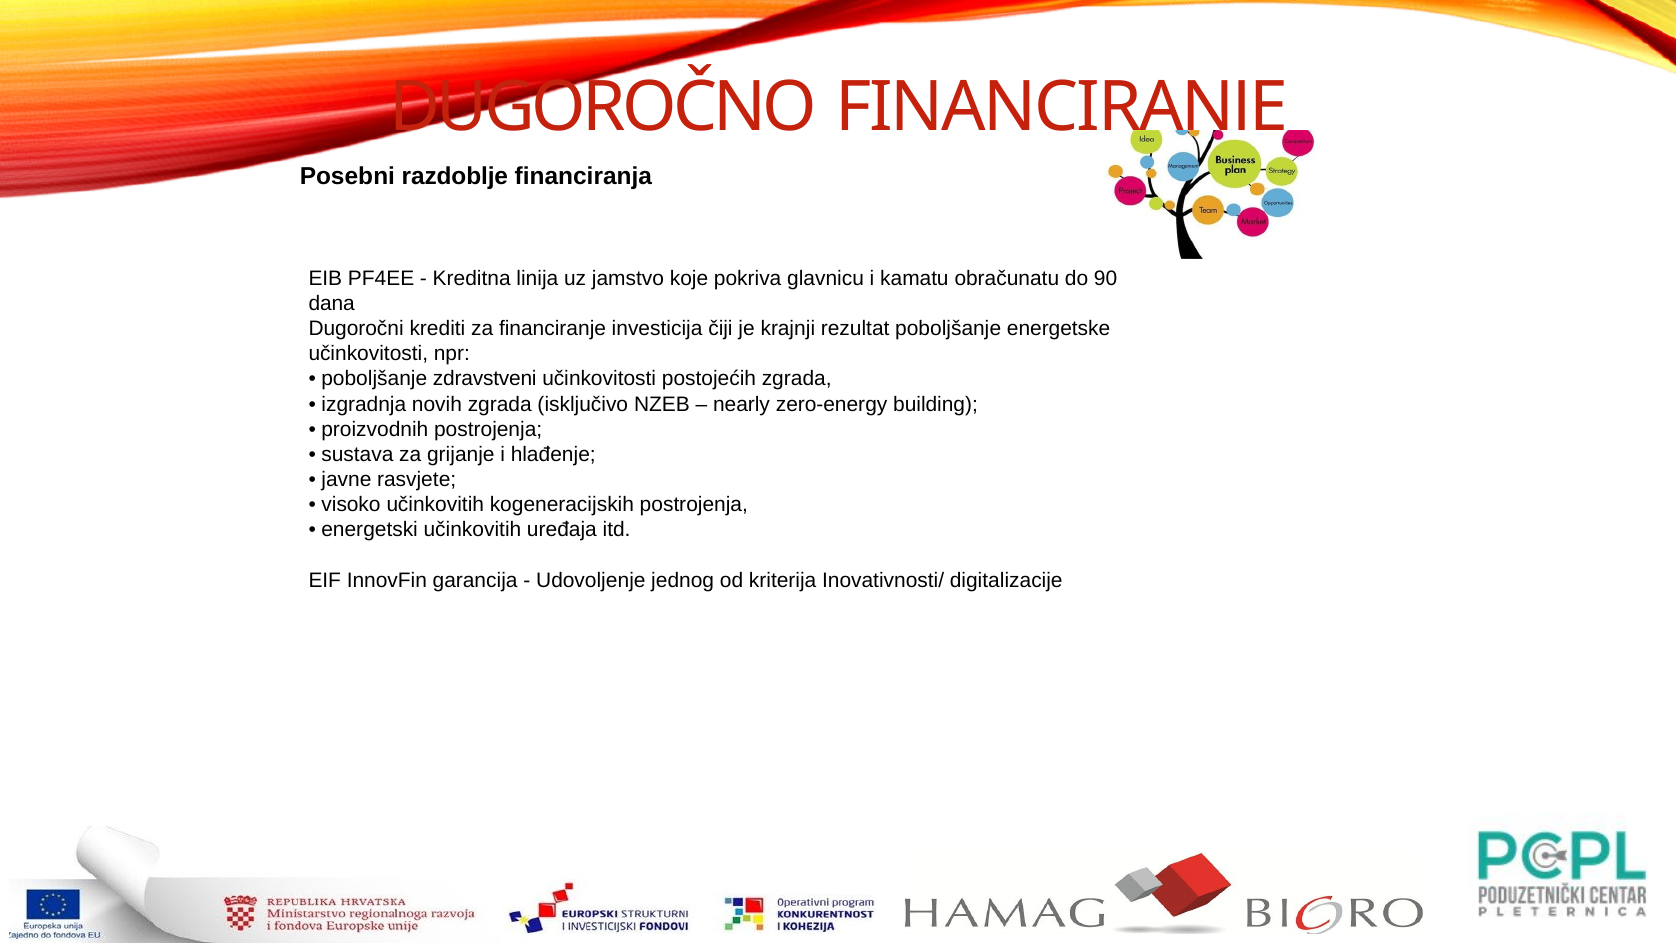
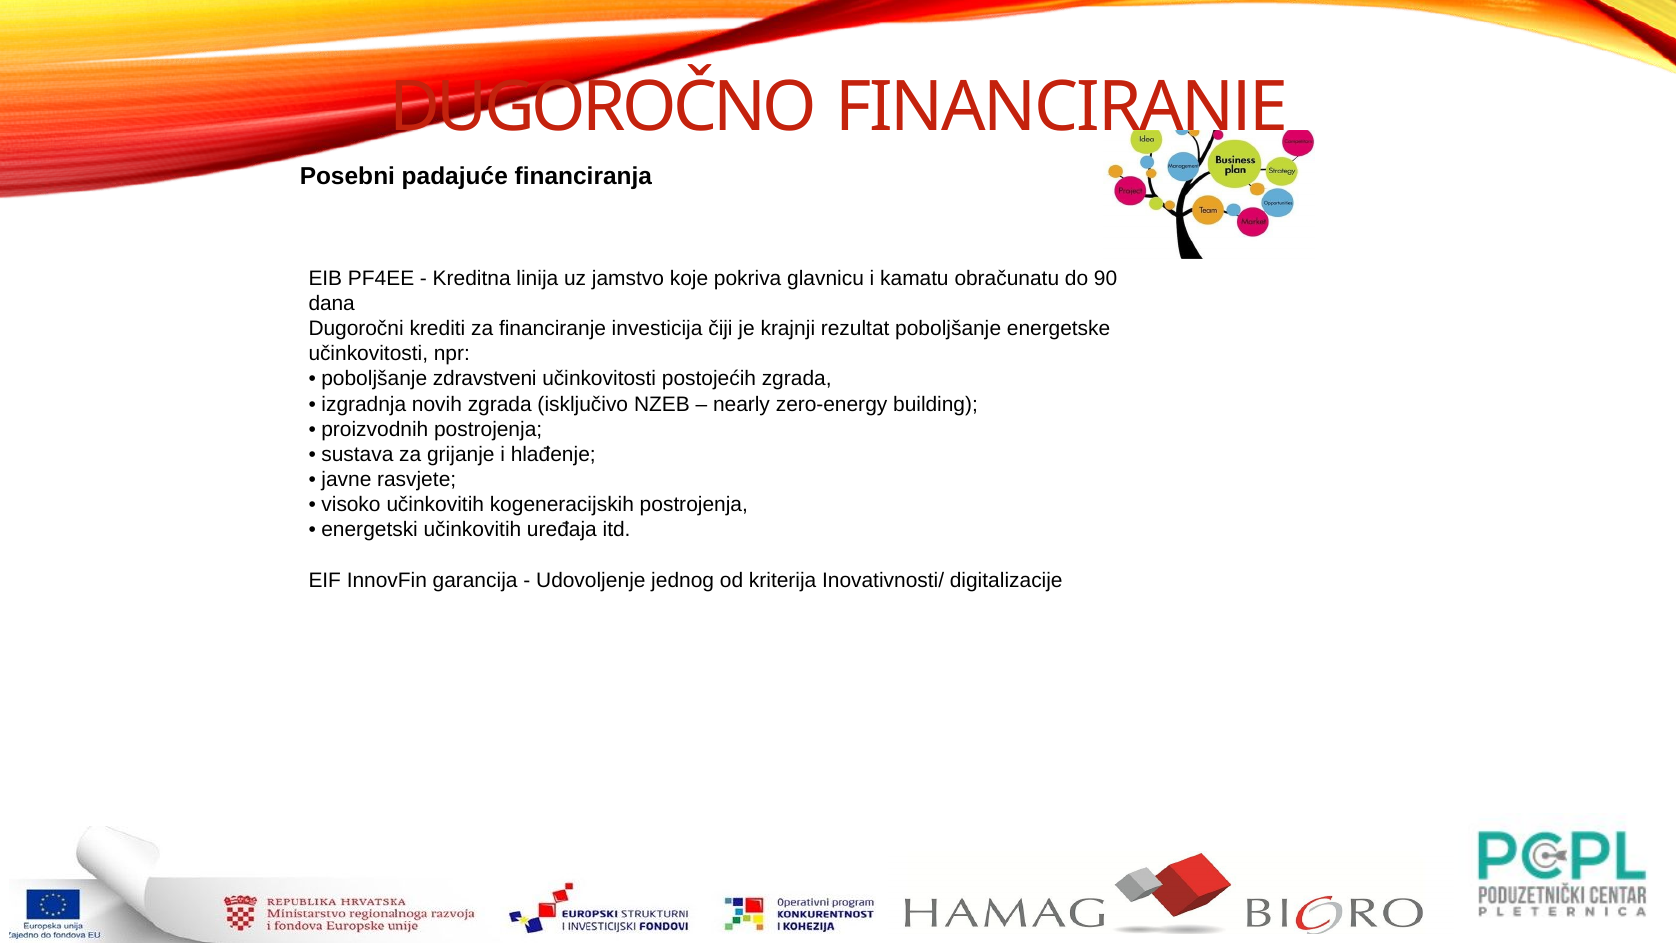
razdoblje: razdoblje -> padajuće
